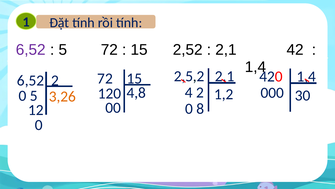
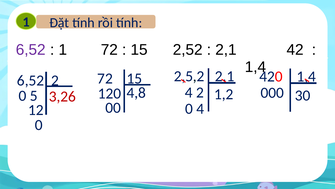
5 at (63, 50): 5 -> 1
3,26 colour: orange -> red
0 8: 8 -> 4
